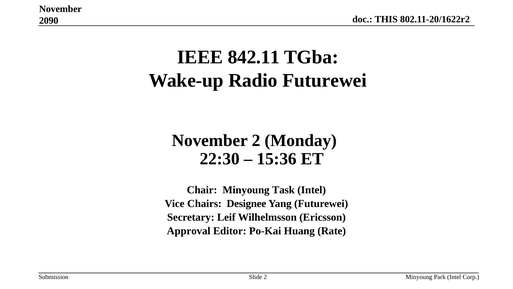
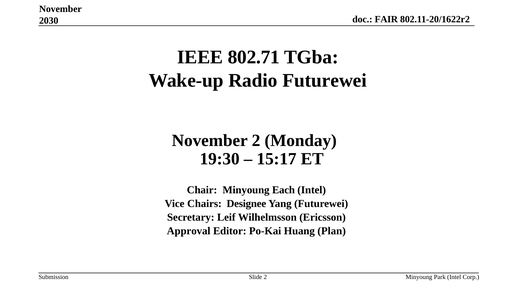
THIS: THIS -> FAIR
2090: 2090 -> 2030
842.11: 842.11 -> 802.71
22:30: 22:30 -> 19:30
15:36: 15:36 -> 15:17
Task: Task -> Each
Rate: Rate -> Plan
